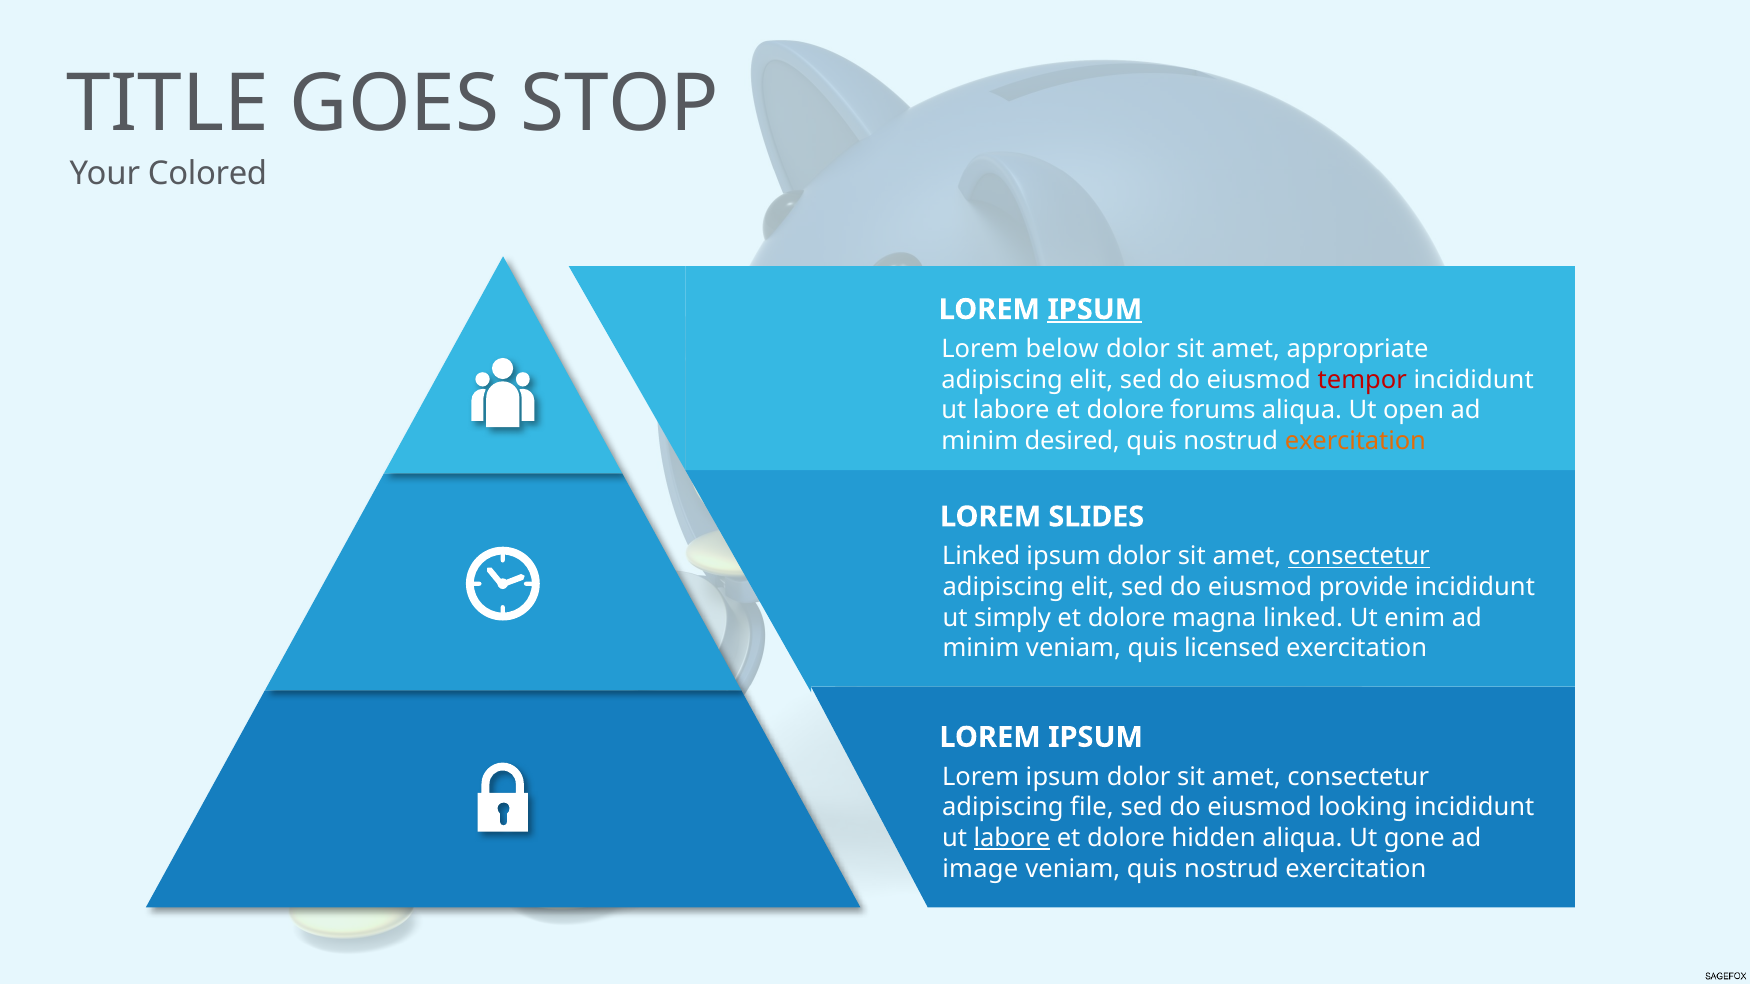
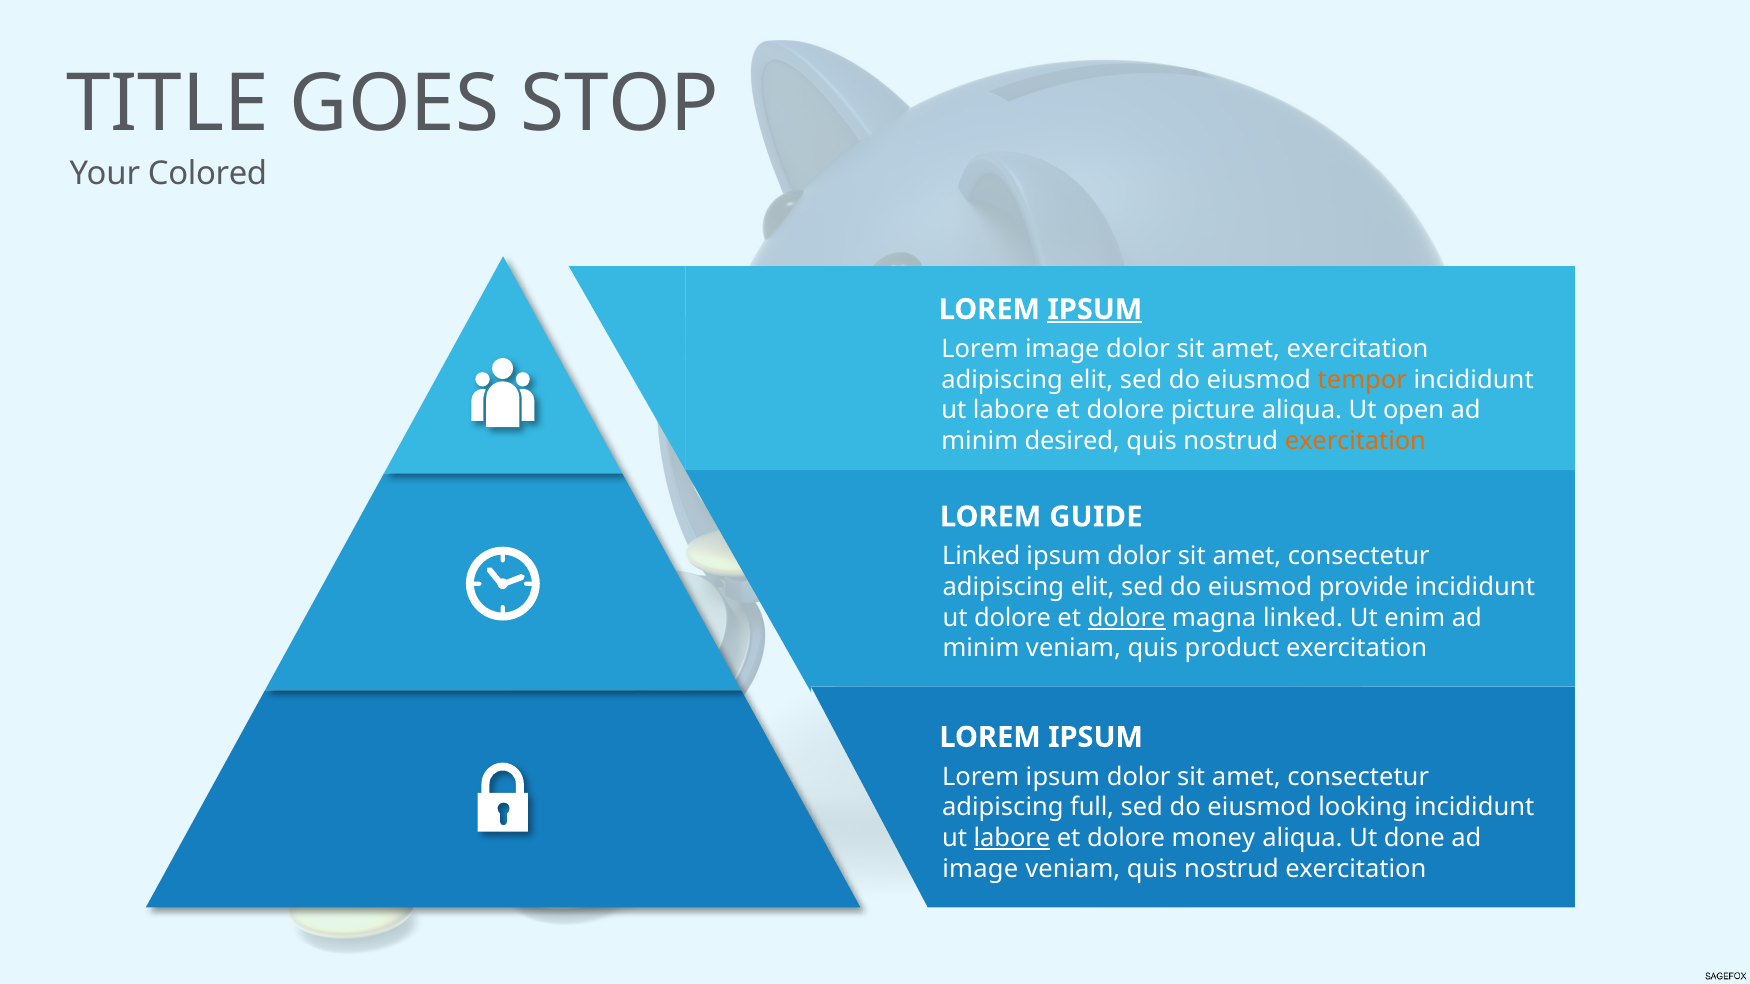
Lorem below: below -> image
amet appropriate: appropriate -> exercitation
tempor colour: red -> orange
forums: forums -> picture
SLIDES: SLIDES -> GUIDE
consectetur at (1359, 557) underline: present -> none
ut simply: simply -> dolore
dolore at (1127, 618) underline: none -> present
licensed: licensed -> product
file: file -> full
hidden: hidden -> money
gone: gone -> done
